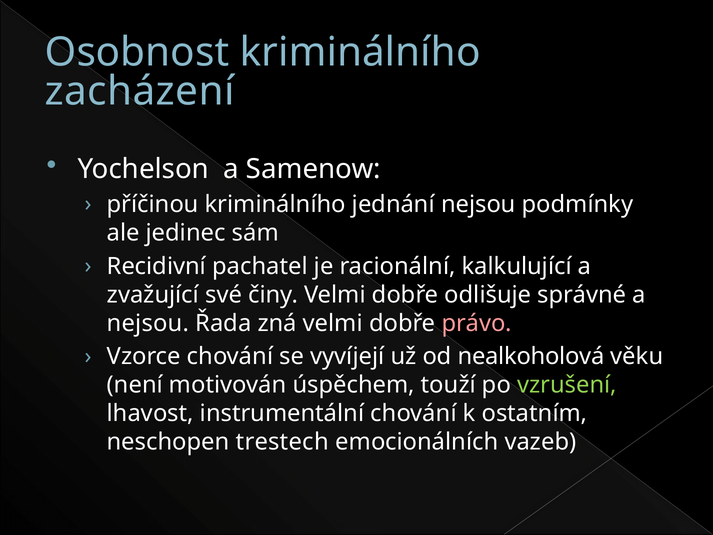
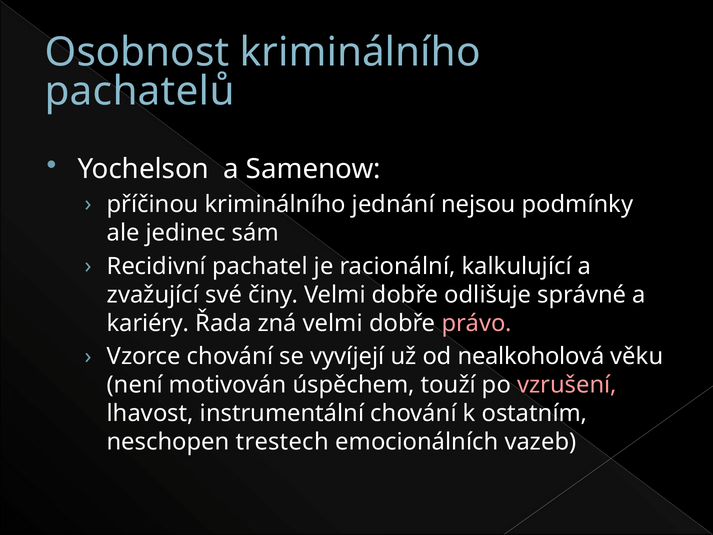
zacházení: zacházení -> pachatelů
nejsou at (148, 323): nejsou -> kariéry
vzrušení colour: light green -> pink
